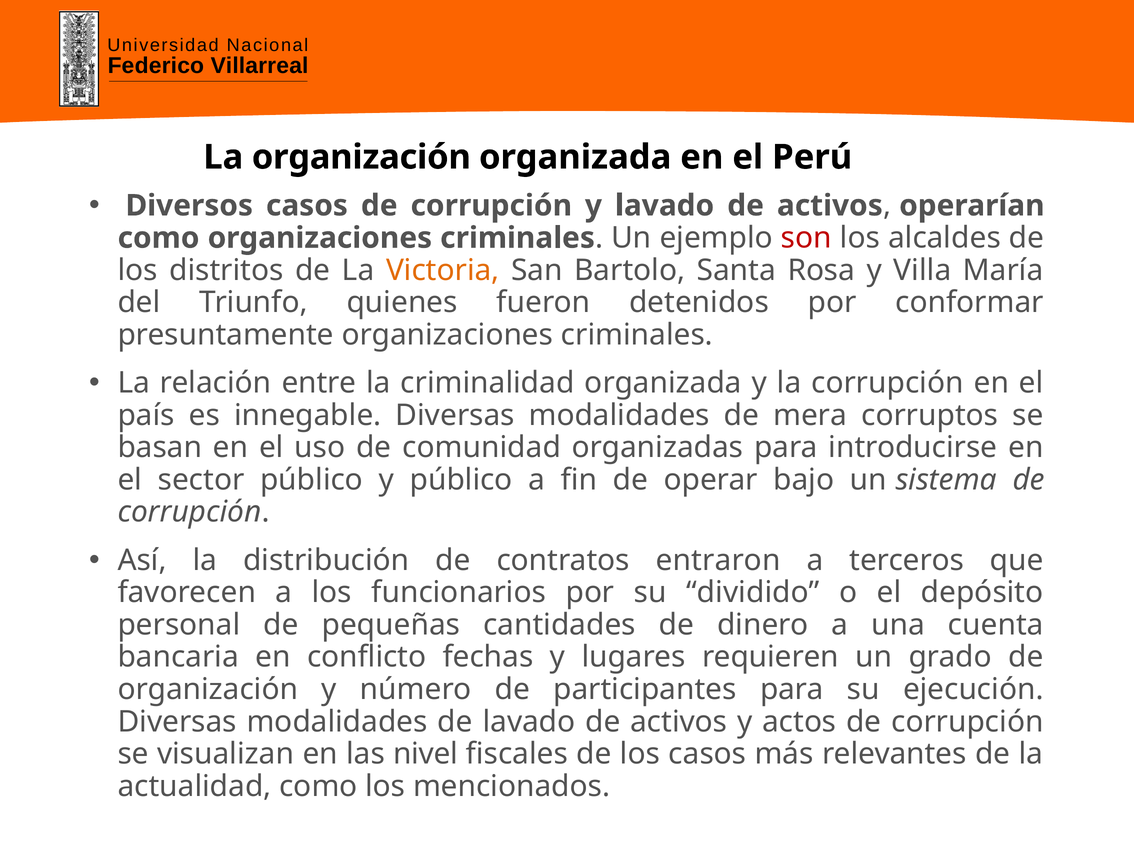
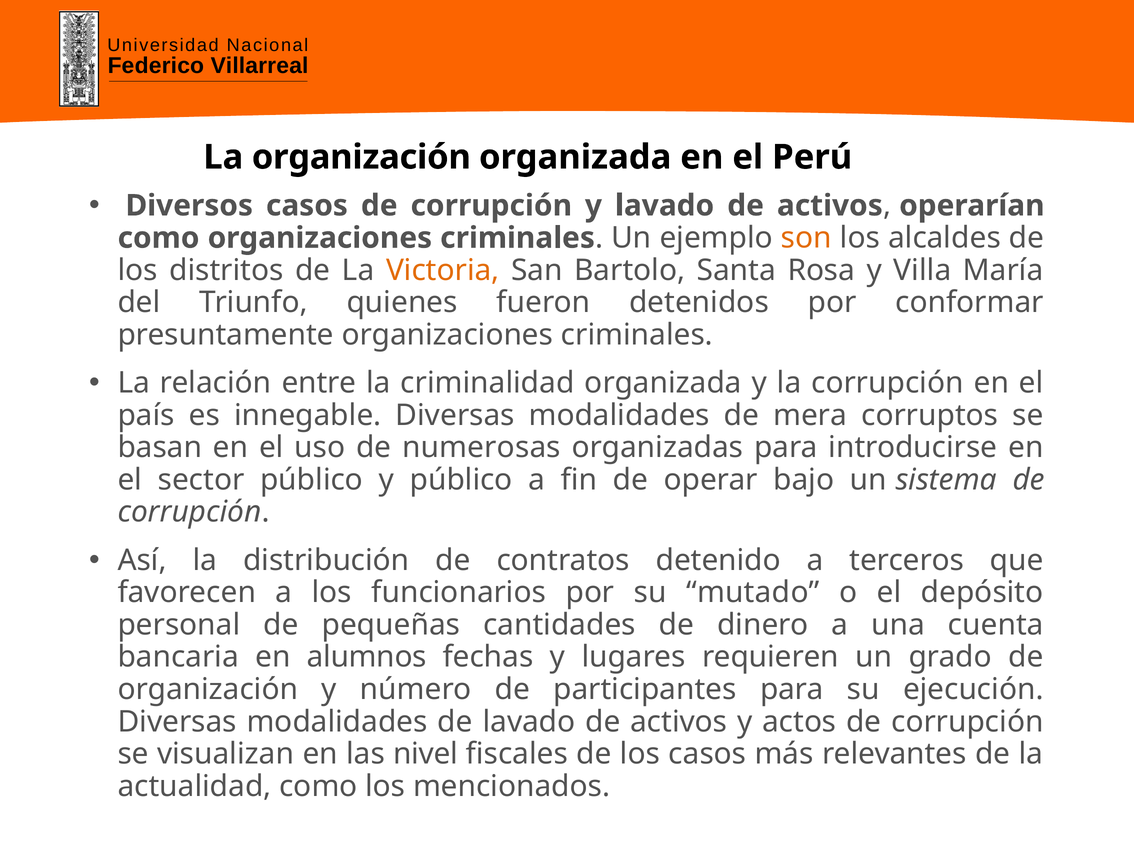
son colour: red -> orange
comunidad: comunidad -> numerosas
entraron: entraron -> detenido
dividido: dividido -> mutado
conflicto: conflicto -> alumnos
